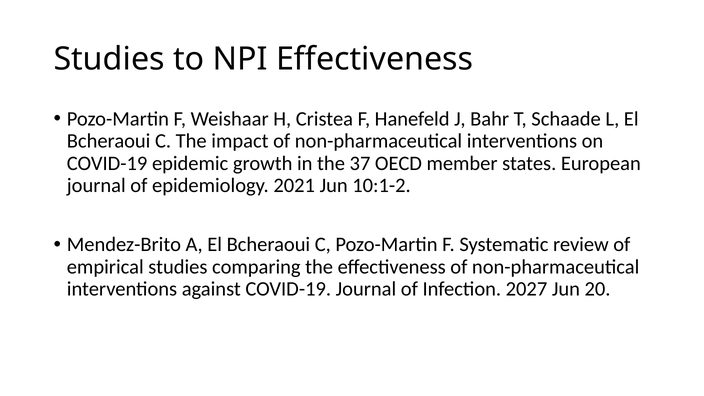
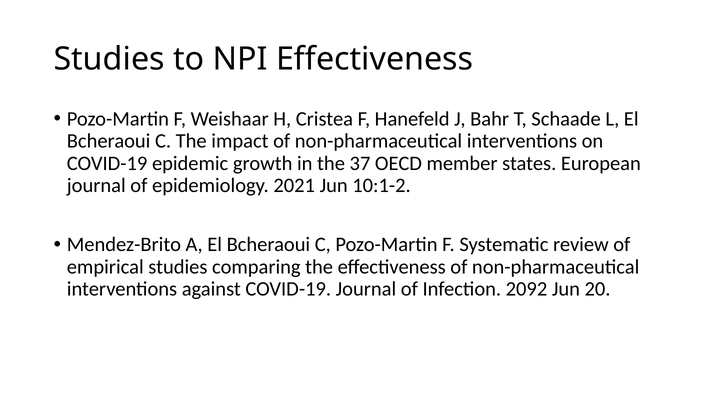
2027: 2027 -> 2092
